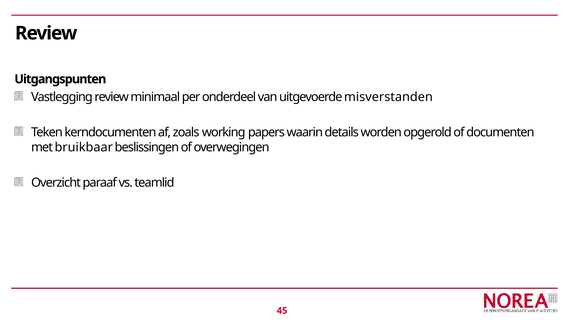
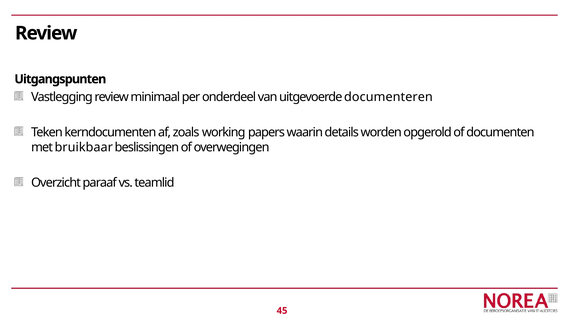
misverstanden: misverstanden -> documenteren
